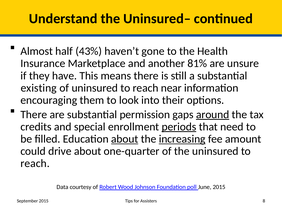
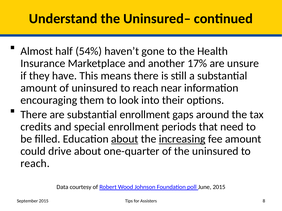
43%: 43% -> 54%
81%: 81% -> 17%
existing at (39, 88): existing -> amount
substantial permission: permission -> enrollment
around underline: present -> none
periods underline: present -> none
